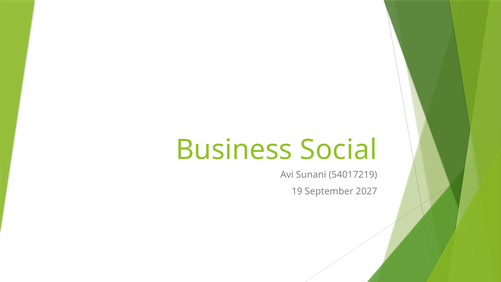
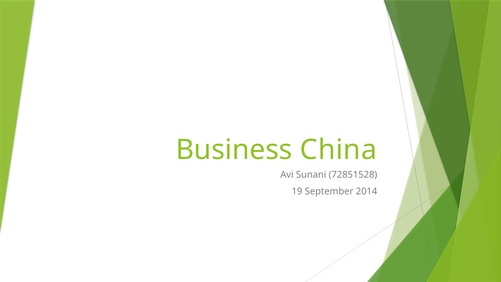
Social: Social -> China
54017219: 54017219 -> 72851528
2027: 2027 -> 2014
